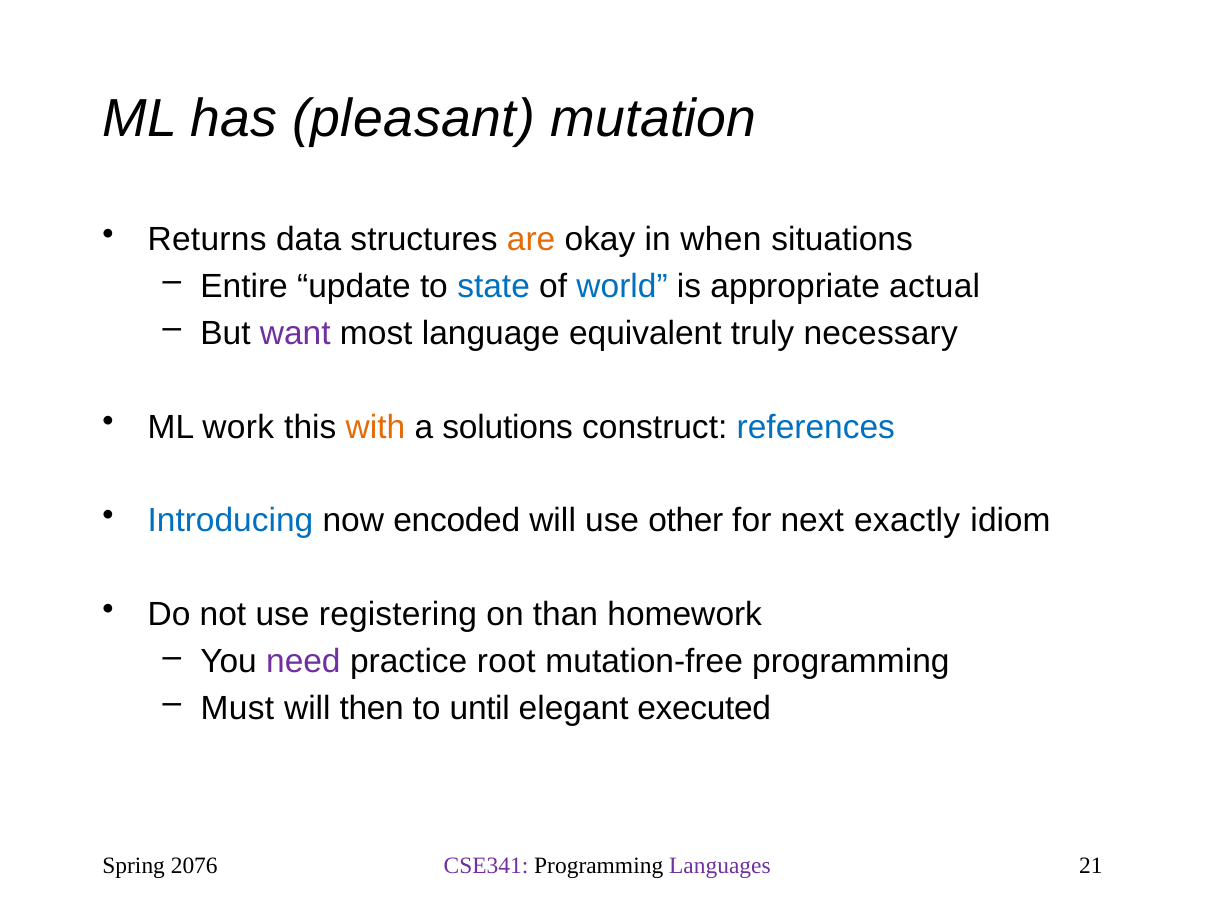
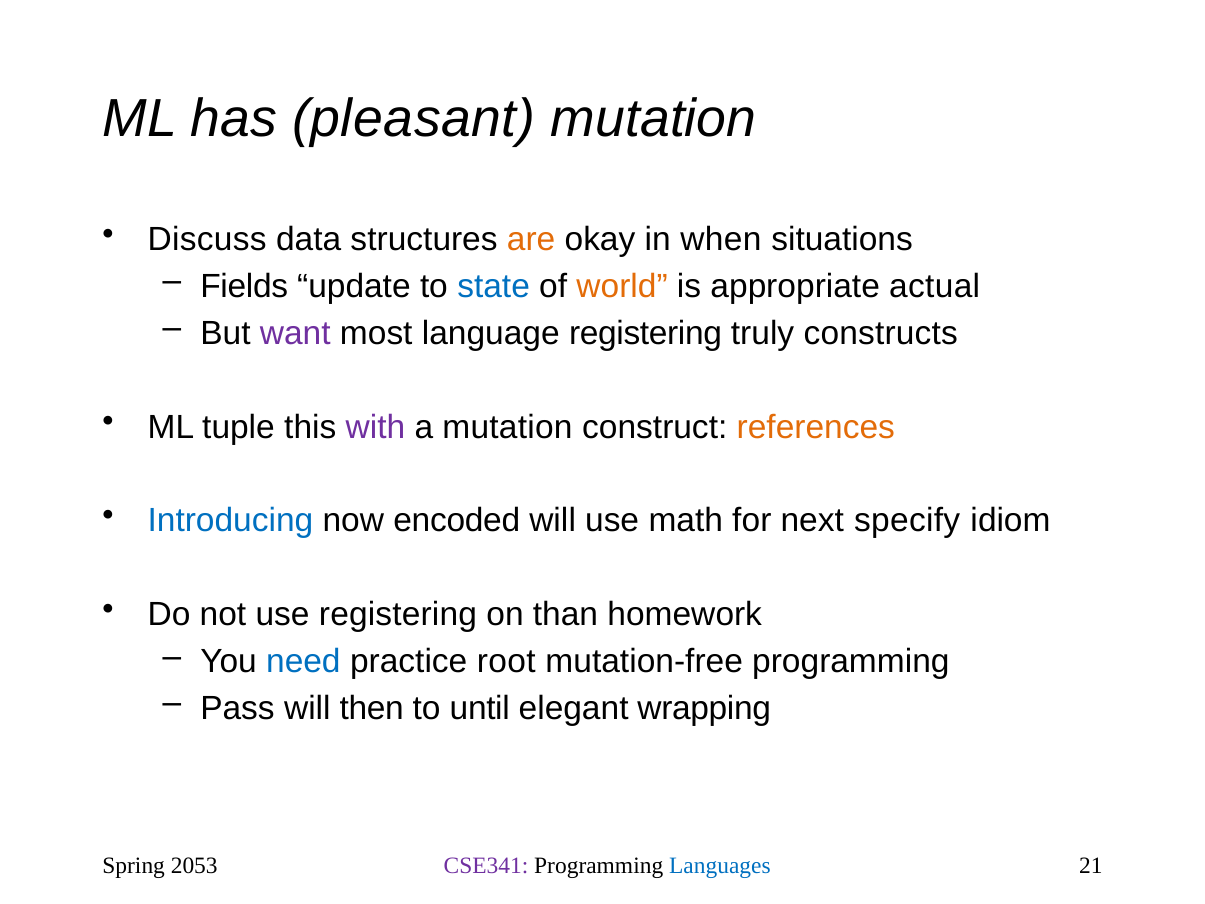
Returns: Returns -> Discuss
Entire: Entire -> Fields
world colour: blue -> orange
language equivalent: equivalent -> registering
necessary: necessary -> constructs
work: work -> tuple
with colour: orange -> purple
a solutions: solutions -> mutation
references colour: blue -> orange
other: other -> math
exactly: exactly -> specify
need colour: purple -> blue
Must: Must -> Pass
executed: executed -> wrapping
2076: 2076 -> 2053
Languages colour: purple -> blue
